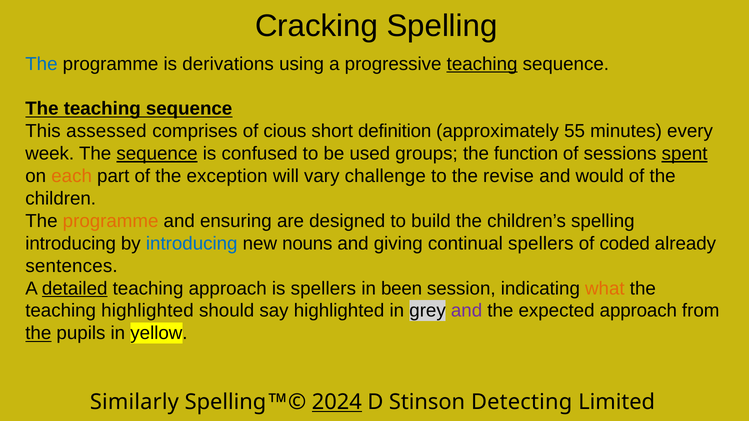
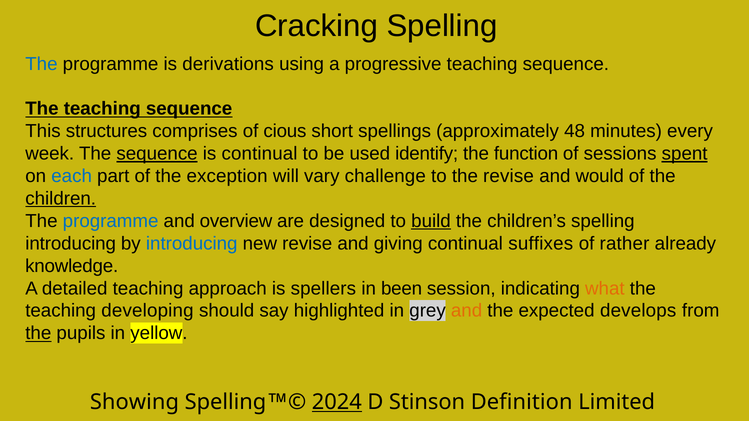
teaching at (482, 64) underline: present -> none
assessed: assessed -> structures
definition: definition -> spellings
55: 55 -> 48
is confused: confused -> continual
groups: groups -> identify
each colour: orange -> blue
children underline: none -> present
programme at (111, 221) colour: orange -> blue
ensuring: ensuring -> overview
build underline: none -> present
new nouns: nouns -> revise
continual spellers: spellers -> suffixes
coded: coded -> rather
sentences: sentences -> knowledge
detailed underline: present -> none
teaching highlighted: highlighted -> developing
and at (467, 311) colour: purple -> orange
expected approach: approach -> develops
Similarly: Similarly -> Showing
Detecting: Detecting -> Definition
